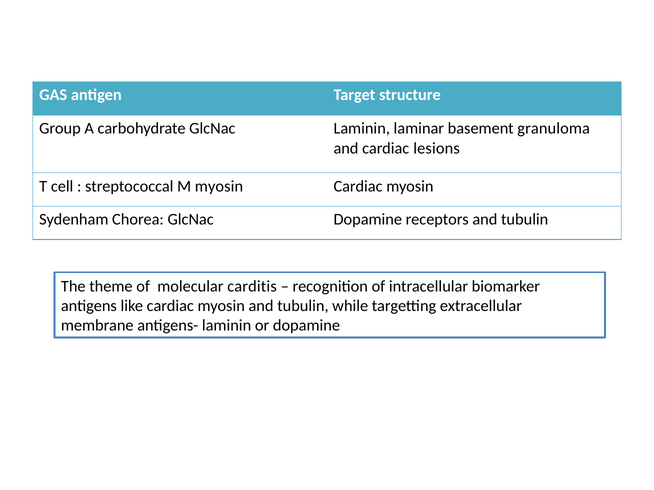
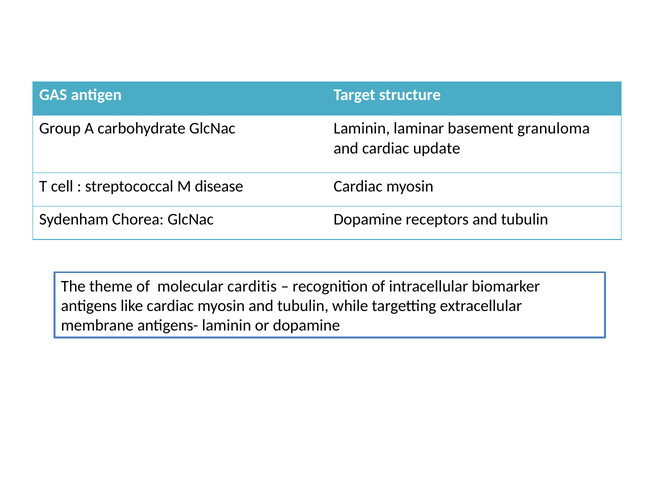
lesions: lesions -> update
M myosin: myosin -> disease
